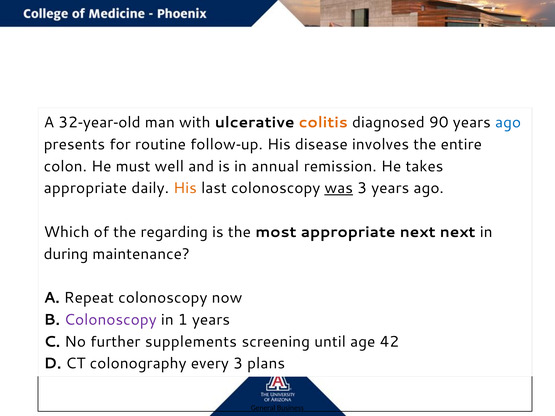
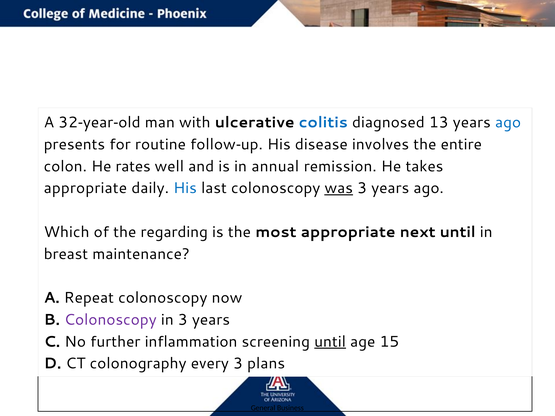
colitis colour: orange -> blue
90: 90 -> 13
must: must -> rates
His at (185, 188) colour: orange -> blue
next next: next -> until
during: during -> breast
in 1: 1 -> 3
supplements: supplements -> inflammation
until at (330, 342) underline: none -> present
42: 42 -> 15
